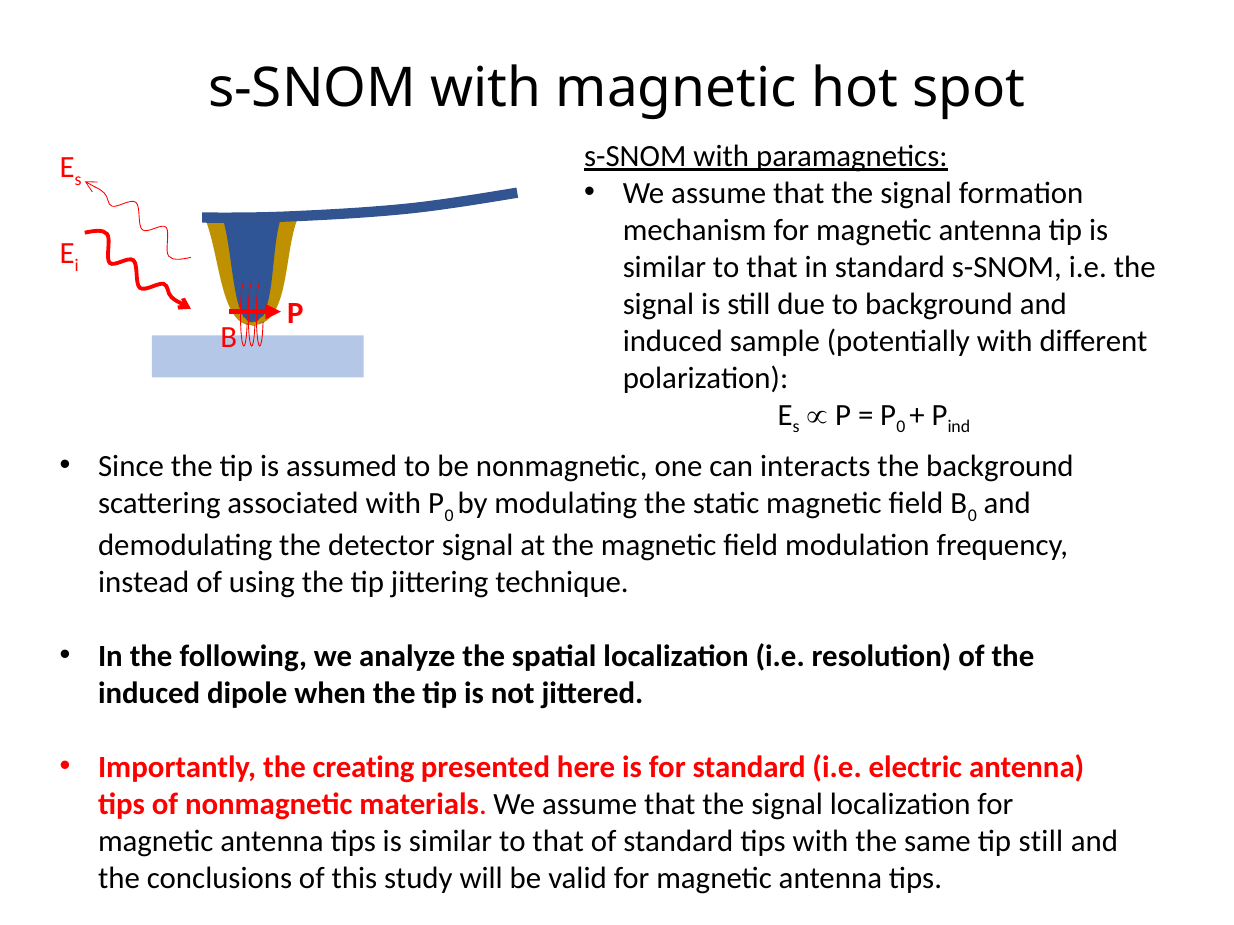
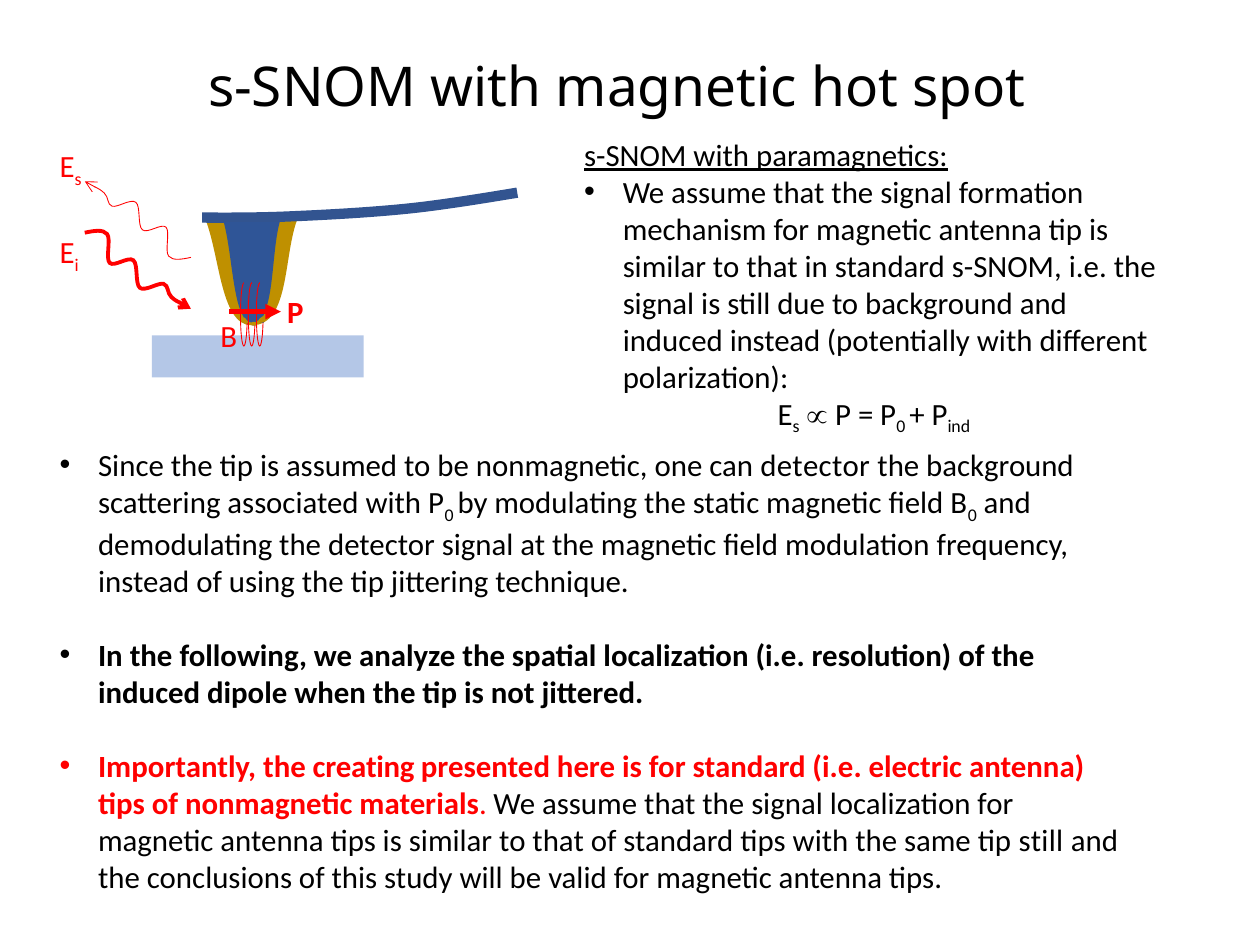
induced sample: sample -> instead
can interacts: interacts -> detector
